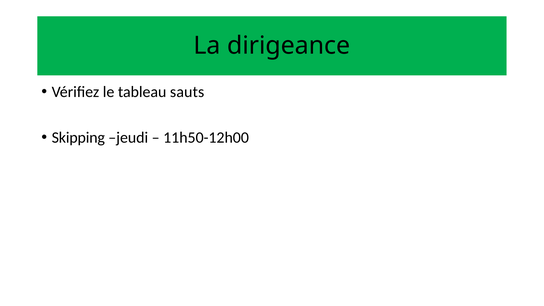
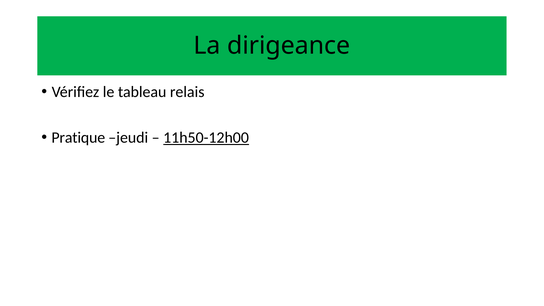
sauts: sauts -> relais
Skipping: Skipping -> Pratique
11h50-12h00 underline: none -> present
